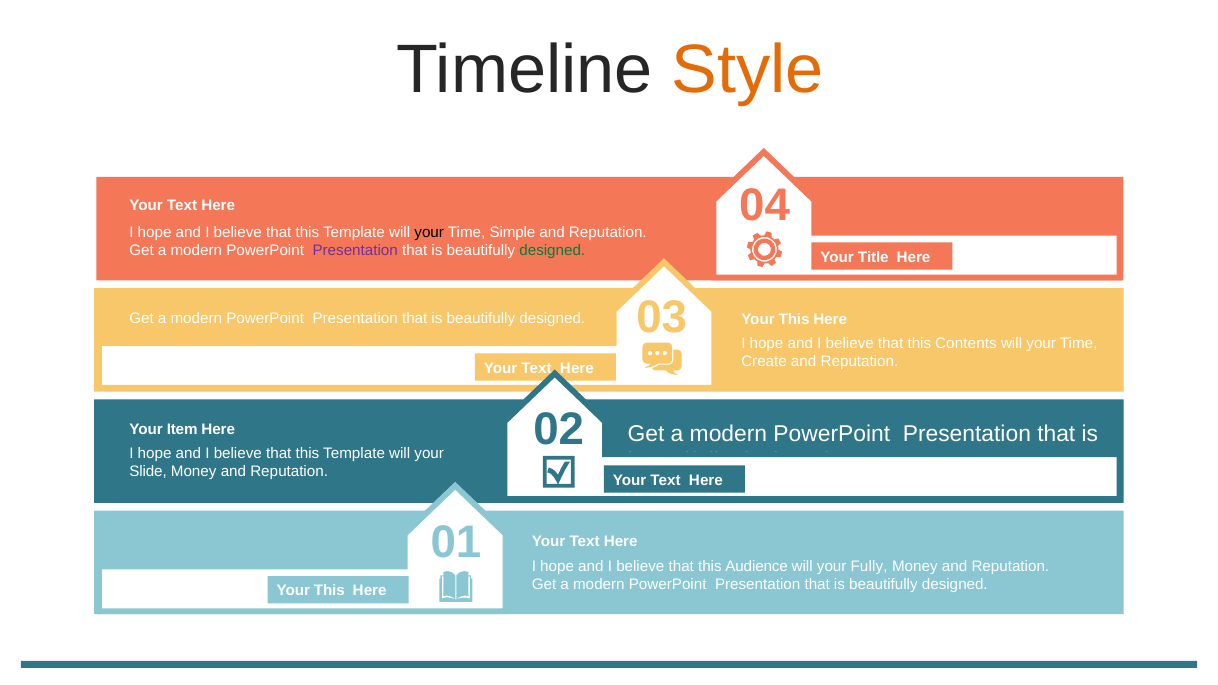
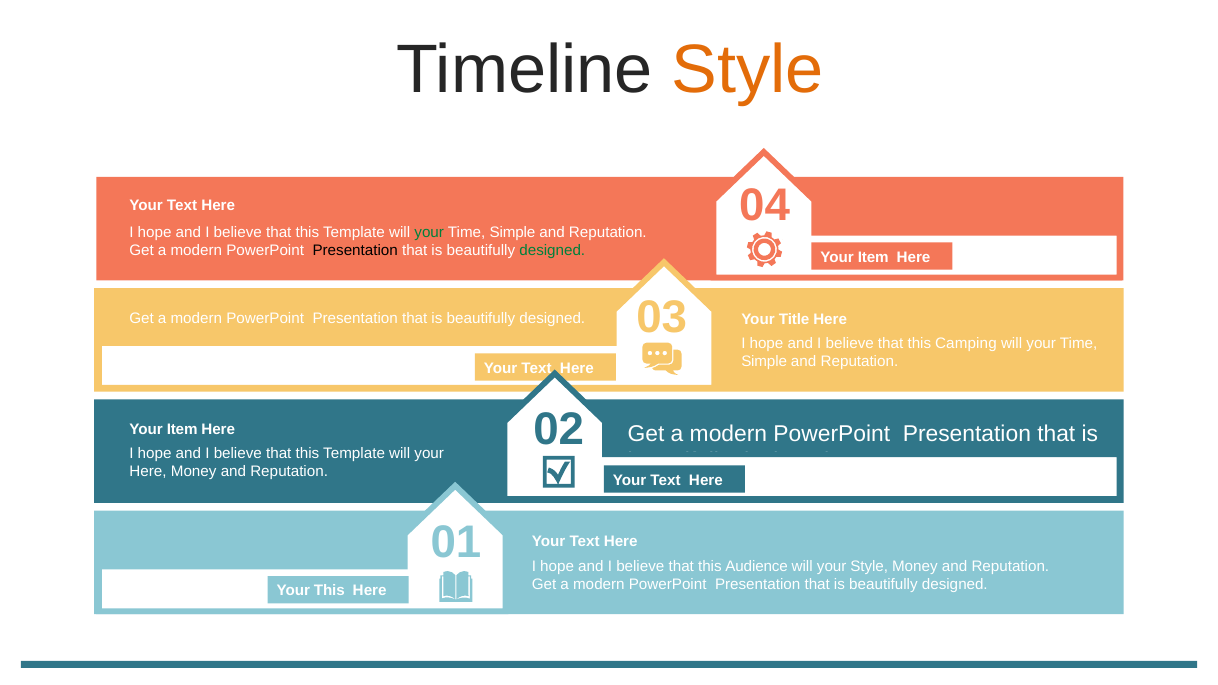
your at (429, 232) colour: black -> green
Presentation at (355, 251) colour: purple -> black
Title at (873, 257): Title -> Item
This at (794, 320): This -> Title
Contents: Contents -> Camping
Create at (764, 362): Create -> Simple
Slide at (148, 472): Slide -> Here
your Fully: Fully -> Style
